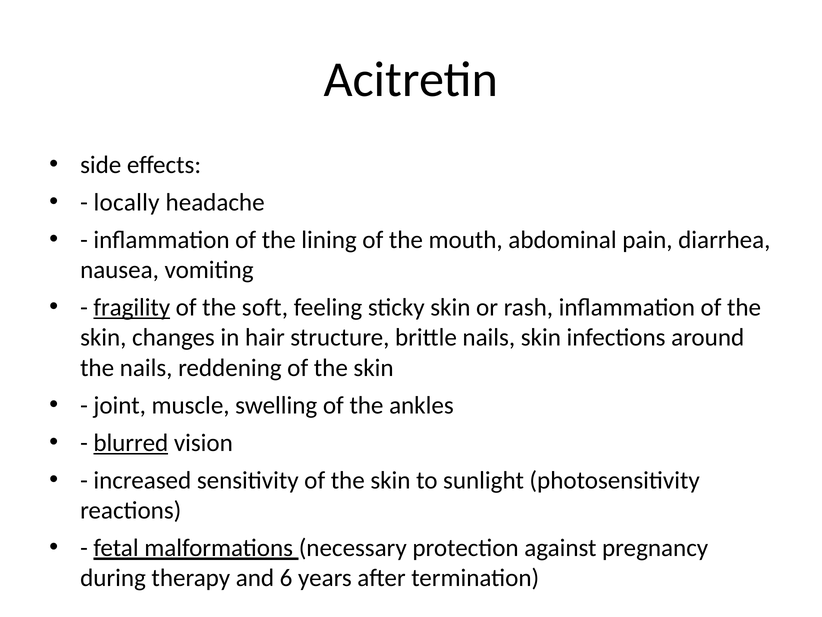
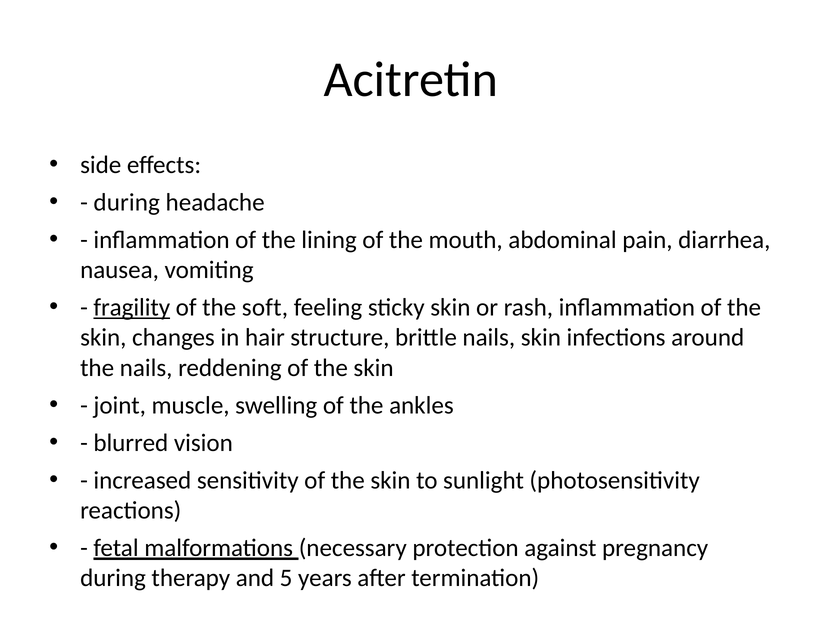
locally at (127, 202): locally -> during
blurred underline: present -> none
6: 6 -> 5
